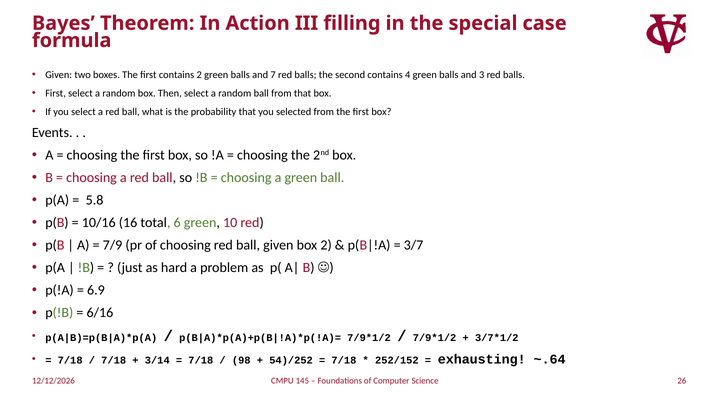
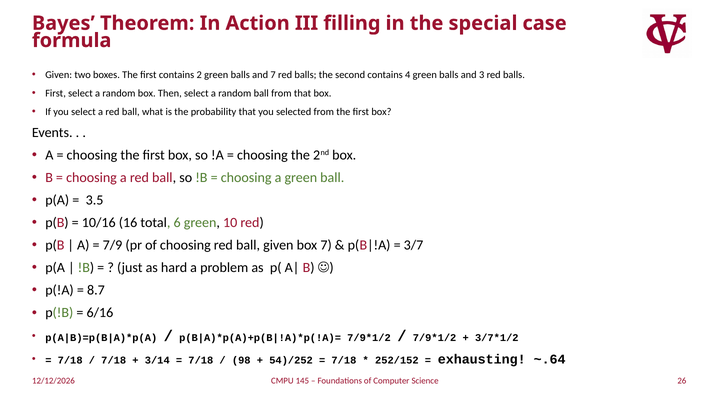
5.8: 5.8 -> 3.5
box 2: 2 -> 7
6.9: 6.9 -> 8.7
